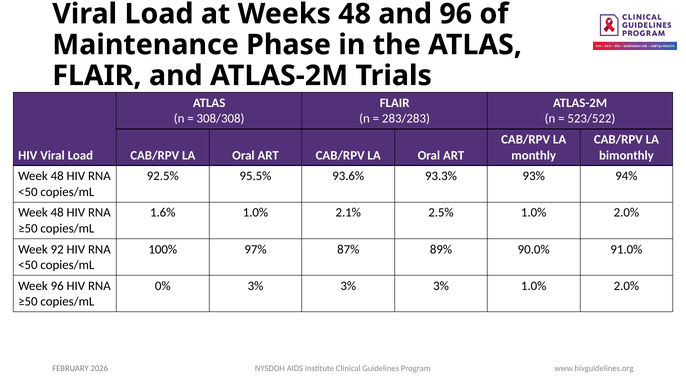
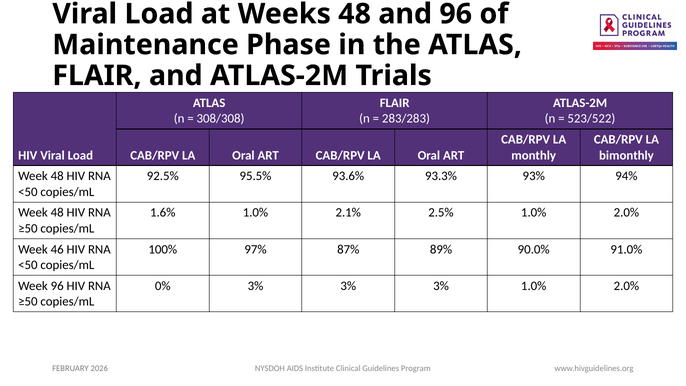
92: 92 -> 46
